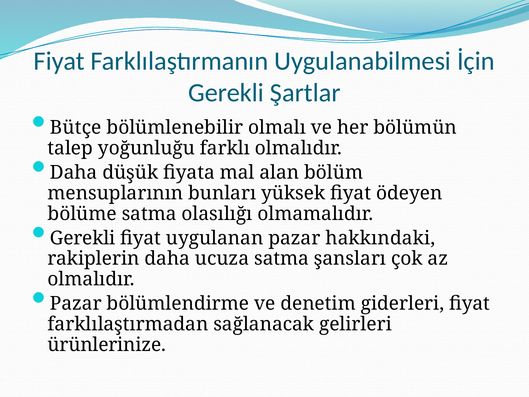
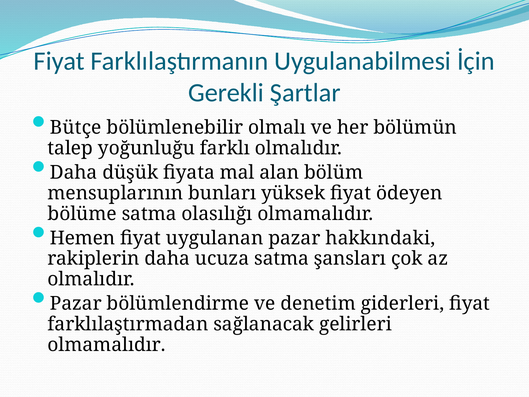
Gerekli at (83, 238): Gerekli -> Hemen
ürünlerinize at (107, 345): ürünlerinize -> olmamalıdır
